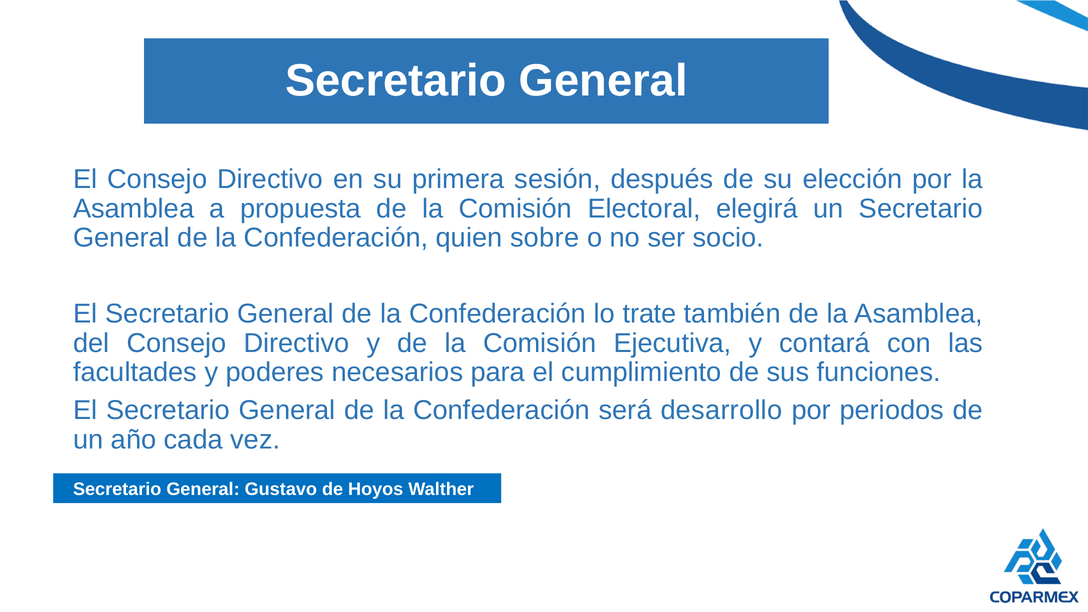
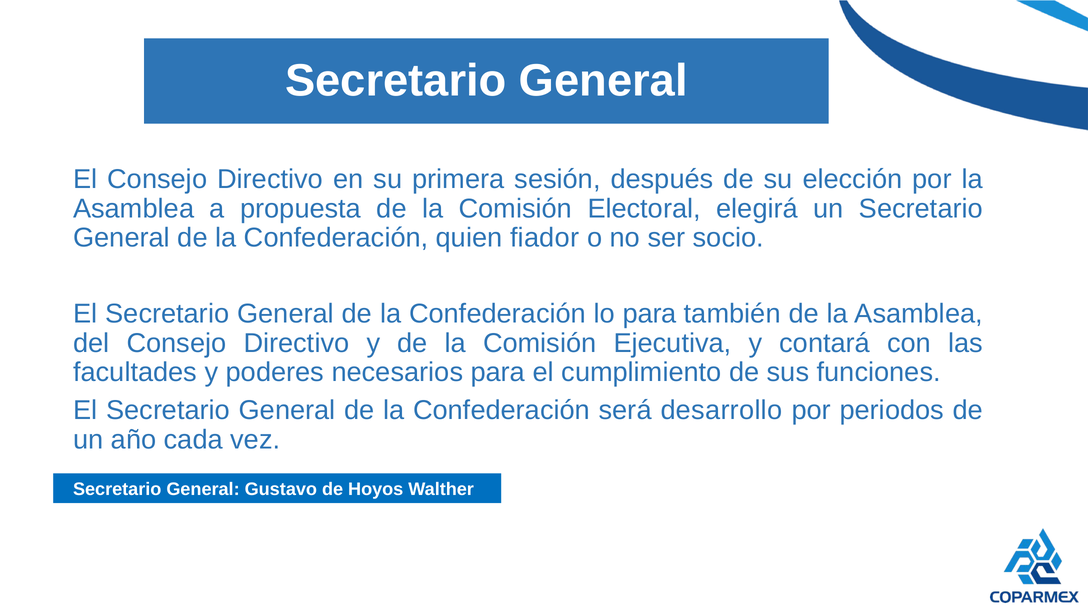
sobre: sobre -> fiador
lo trate: trate -> para
